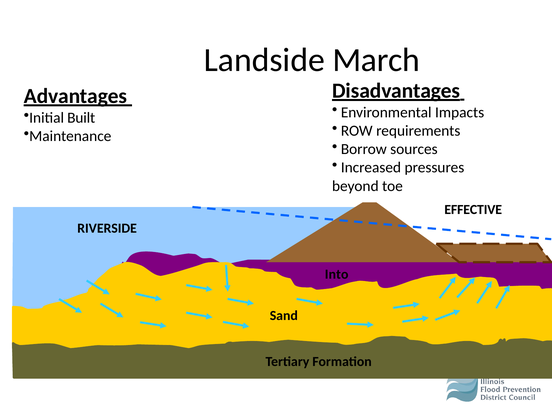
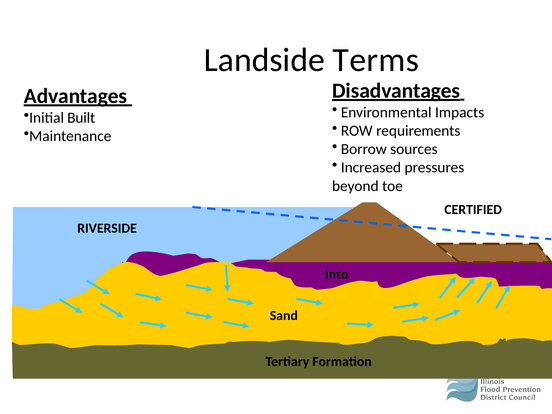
March: March -> Terms
EFFECTIVE: EFFECTIVE -> CERTIFIED
